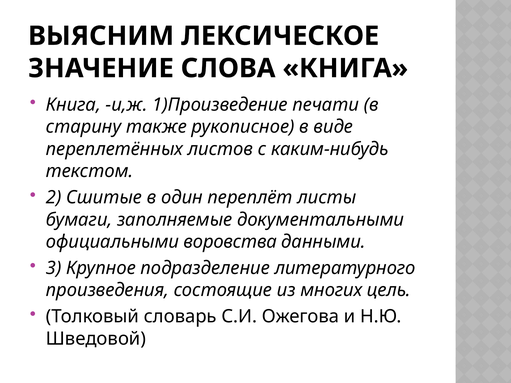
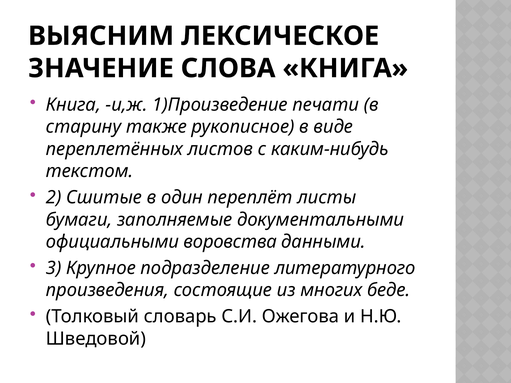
цель: цель -> беде
